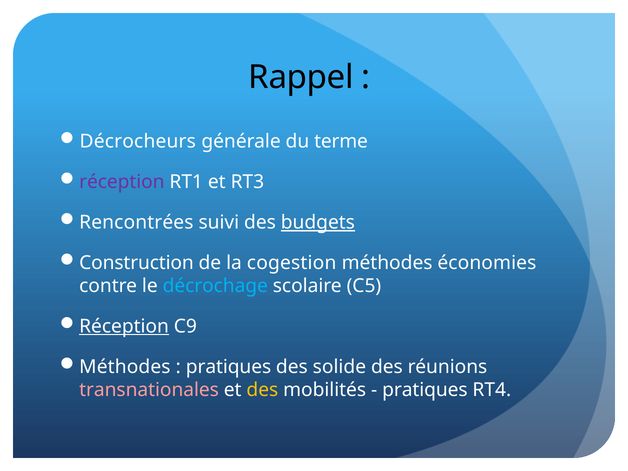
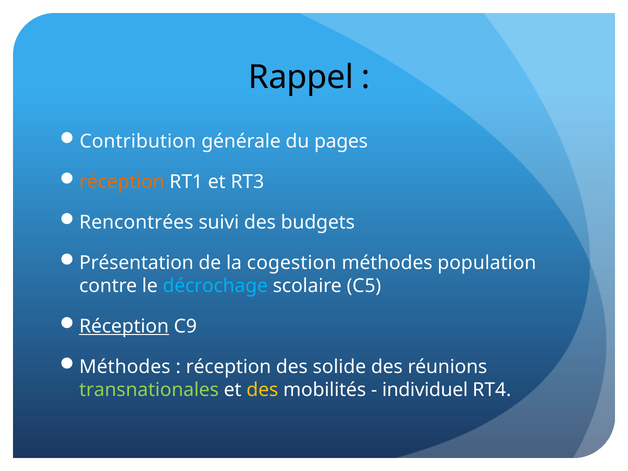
Décrocheurs: Décrocheurs -> Contribution
terme: terme -> pages
réception at (122, 182) colour: purple -> orange
budgets underline: present -> none
Construction: Construction -> Présentation
économies: économies -> population
pratiques at (229, 367): pratiques -> réception
transnationales colour: pink -> light green
pratiques at (425, 390): pratiques -> individuel
